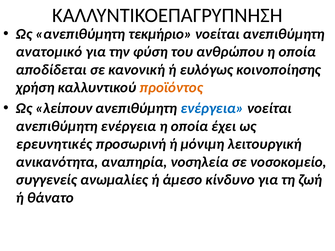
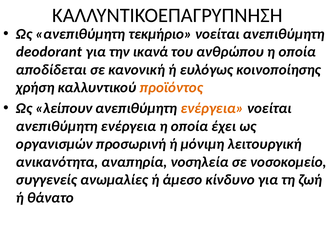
ανατομικό: ανατομικό -> deodorant
φύση: φύση -> ικανά
ενέργεια at (212, 108) colour: blue -> orange
ερευνητικές: ερευνητικές -> οργανισμών
